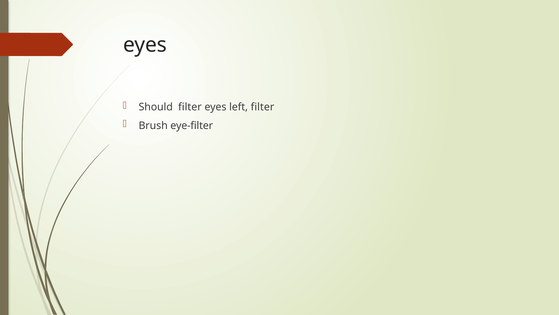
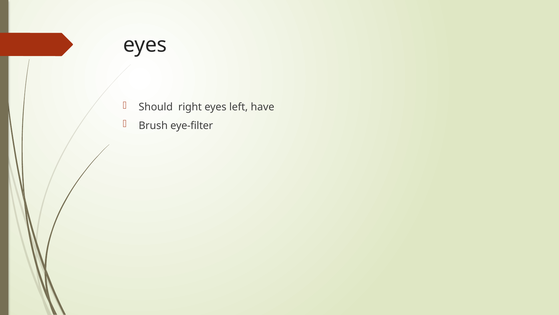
Should filter: filter -> right
left filter: filter -> have
